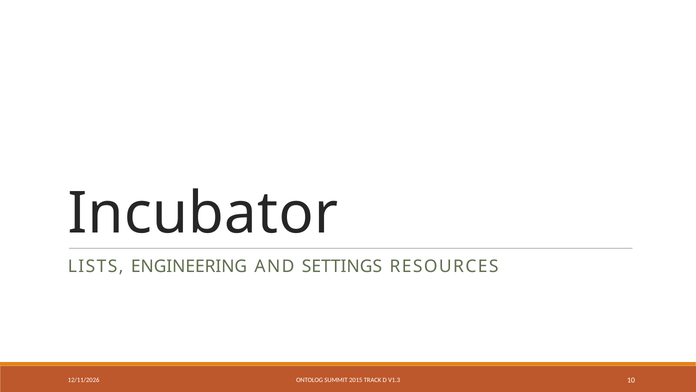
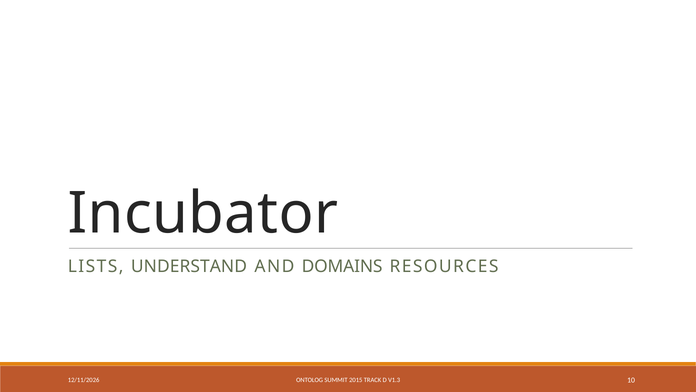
ENGINEERING: ENGINEERING -> UNDERSTAND
SETTINGS: SETTINGS -> DOMAINS
